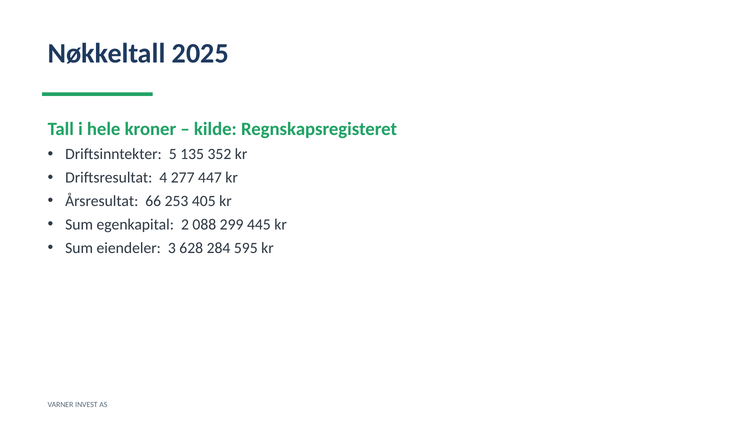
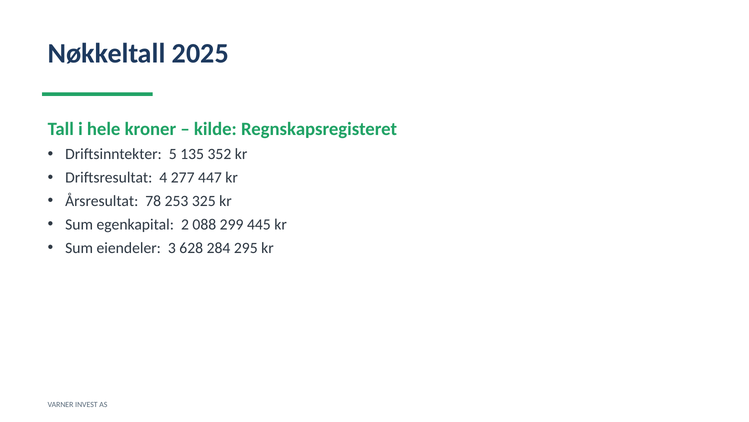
66: 66 -> 78
405: 405 -> 325
595: 595 -> 295
